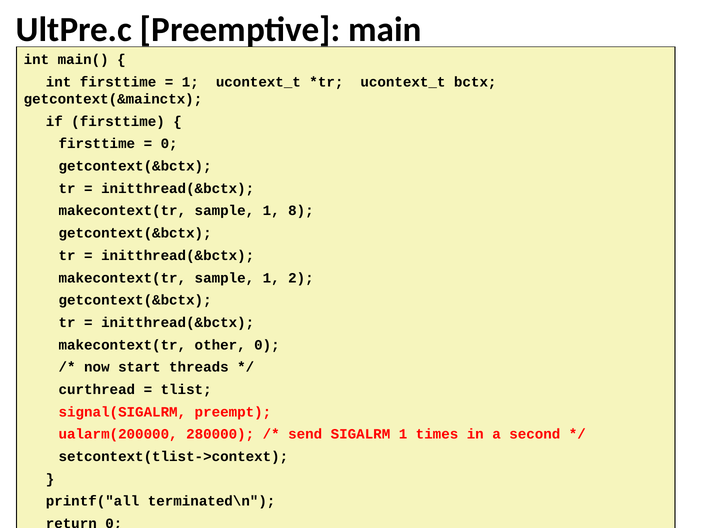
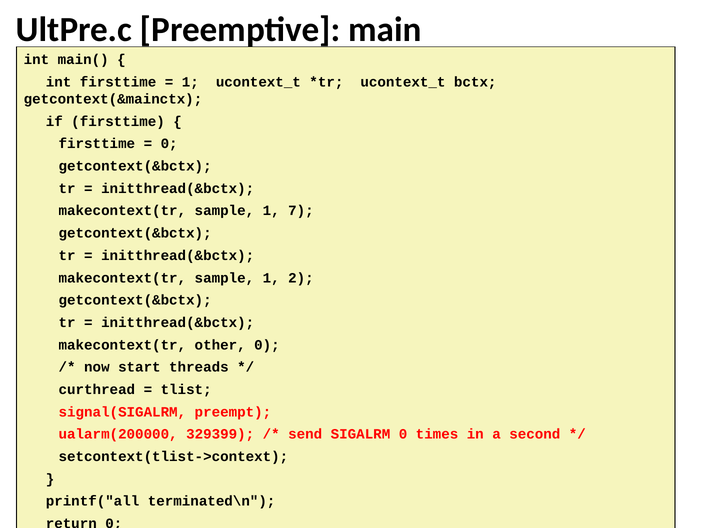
8: 8 -> 7
280000: 280000 -> 329399
SIGALRM 1: 1 -> 0
